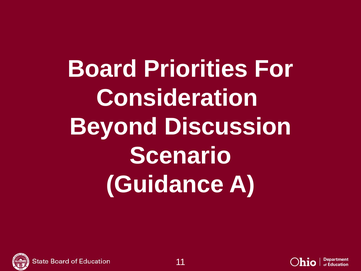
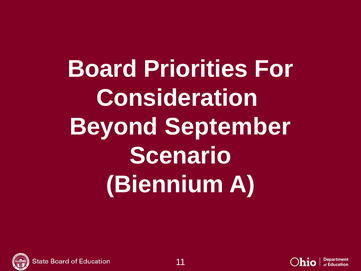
Discussion: Discussion -> September
Guidance: Guidance -> Biennium
